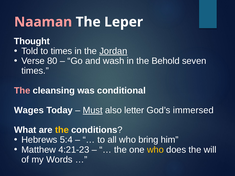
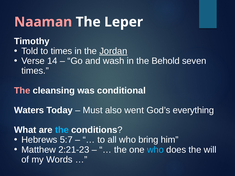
Thought: Thought -> Timothy
80: 80 -> 14
Wages: Wages -> Waters
Must underline: present -> none
letter: letter -> went
immersed: immersed -> everything
the at (62, 130) colour: yellow -> light blue
5:4: 5:4 -> 5:7
4:21-23: 4:21-23 -> 2:21-23
who at (155, 150) colour: yellow -> light blue
